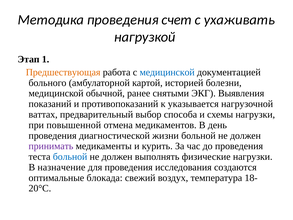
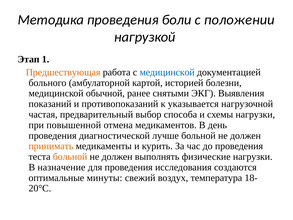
счет: счет -> боли
ухаживать: ухаживать -> положении
ваттах: ваттах -> частая
жизни: жизни -> лучше
принимать colour: purple -> orange
больной at (70, 157) colour: blue -> orange
блокада: блокада -> минуты
